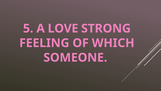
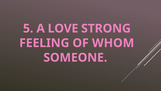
WHICH: WHICH -> WHOM
